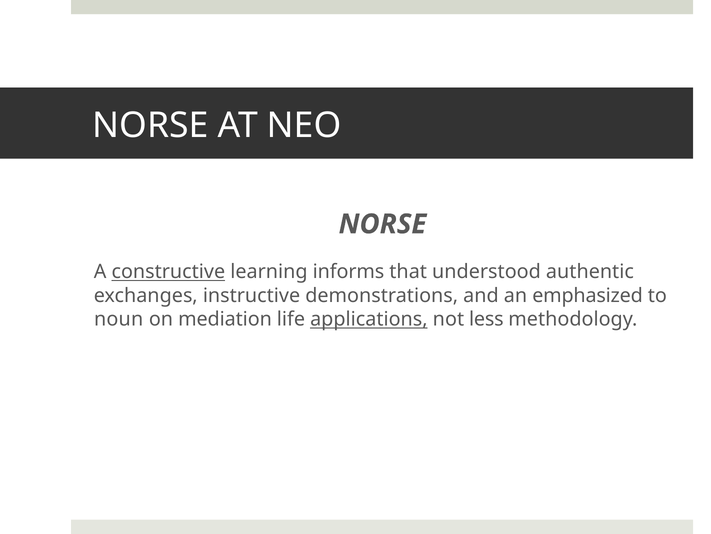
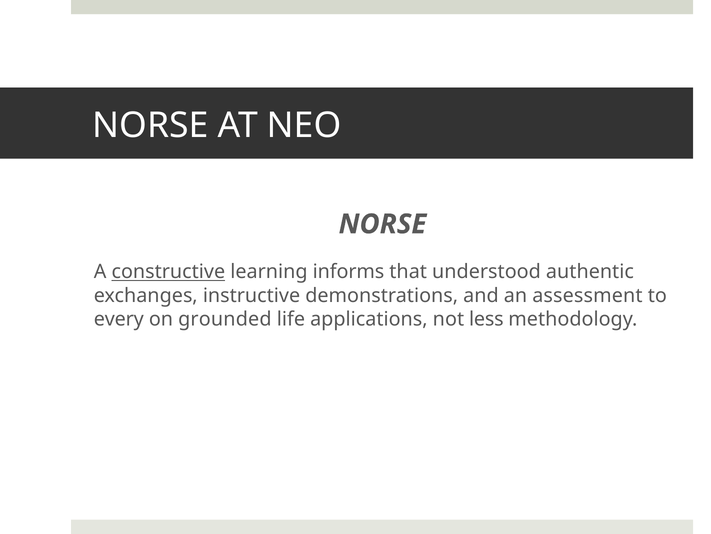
emphasized: emphasized -> assessment
noun: noun -> every
mediation: mediation -> grounded
applications underline: present -> none
